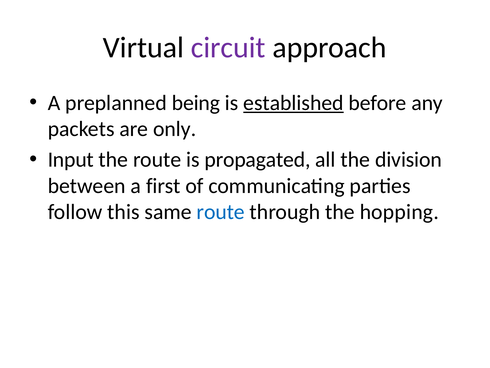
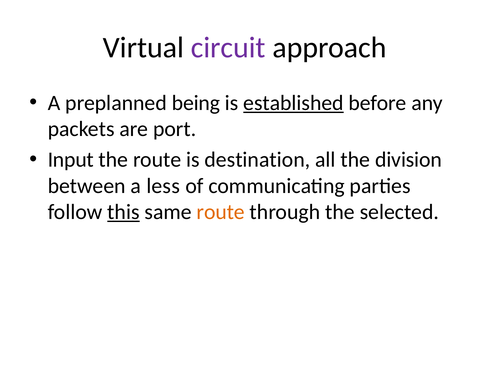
only: only -> port
propagated: propagated -> destination
first: first -> less
this underline: none -> present
route at (221, 212) colour: blue -> orange
hopping: hopping -> selected
